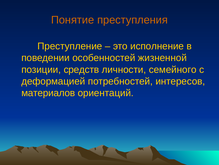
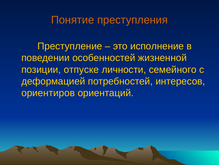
средств: средств -> отпуске
материалов: материалов -> ориентиров
